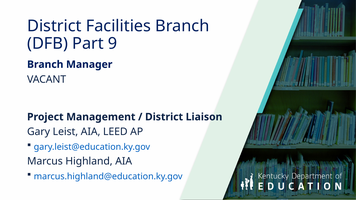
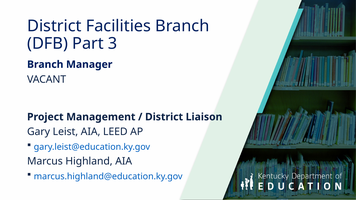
9: 9 -> 3
